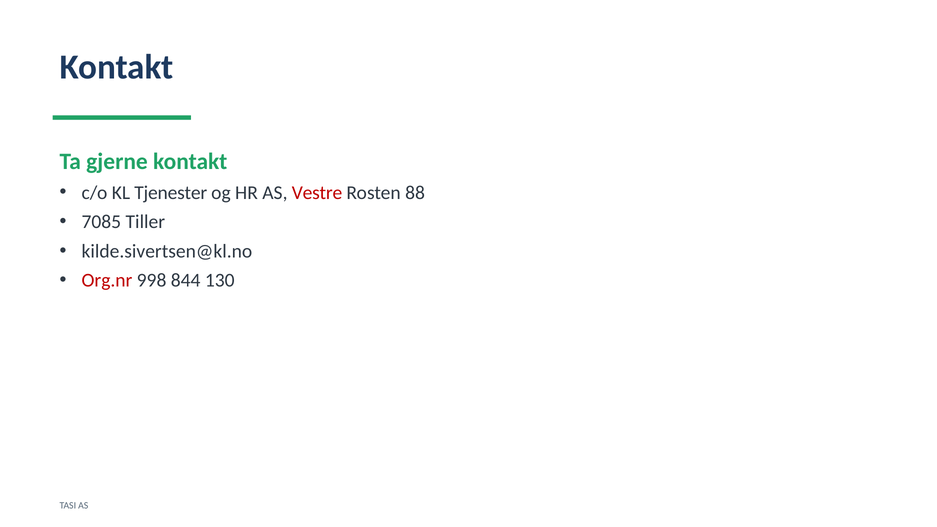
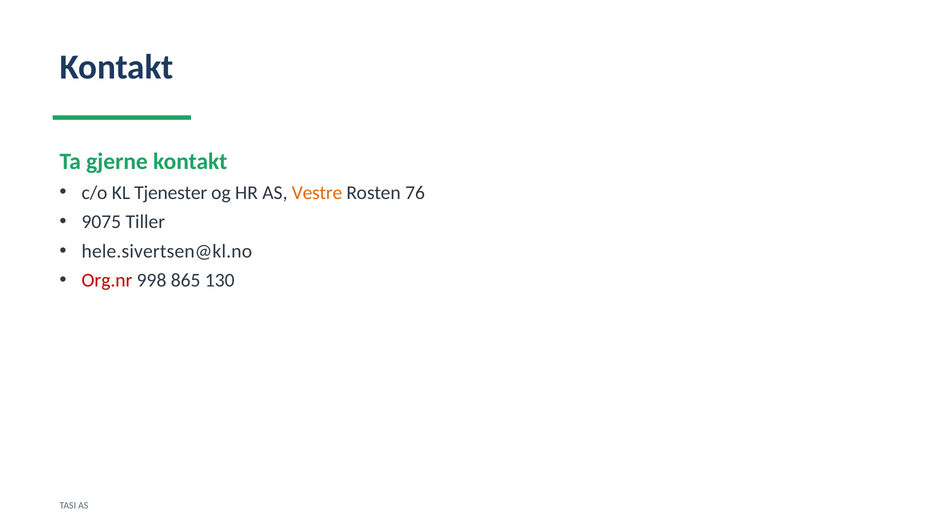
Vestre colour: red -> orange
88: 88 -> 76
7085: 7085 -> 9075
kilde.sivertsen@kl.no: kilde.sivertsen@kl.no -> hele.sivertsen@kl.no
844: 844 -> 865
